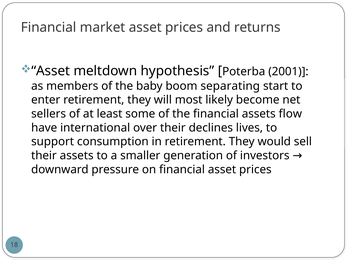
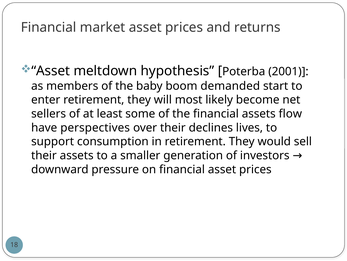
separating: separating -> demanded
international: international -> perspectives
